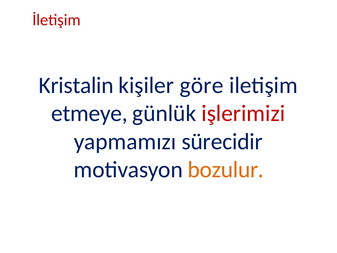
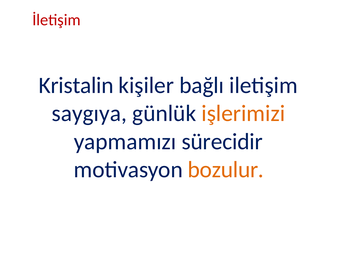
göre: göre -> bağlı
etmeye: etmeye -> saygıya
işlerimizi colour: red -> orange
